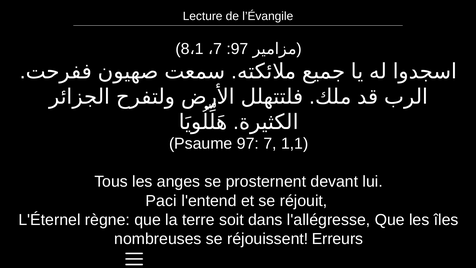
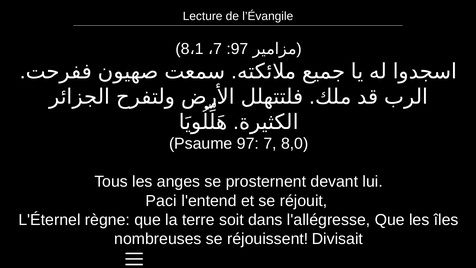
1,1: 1,1 -> 8,0
Erreurs: Erreurs -> Divisait
